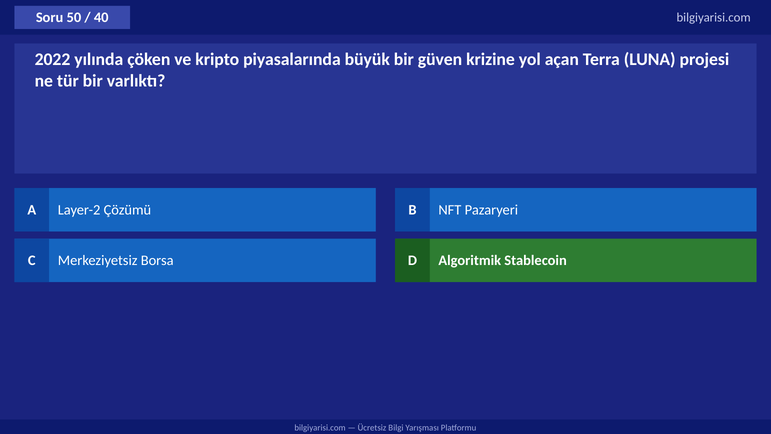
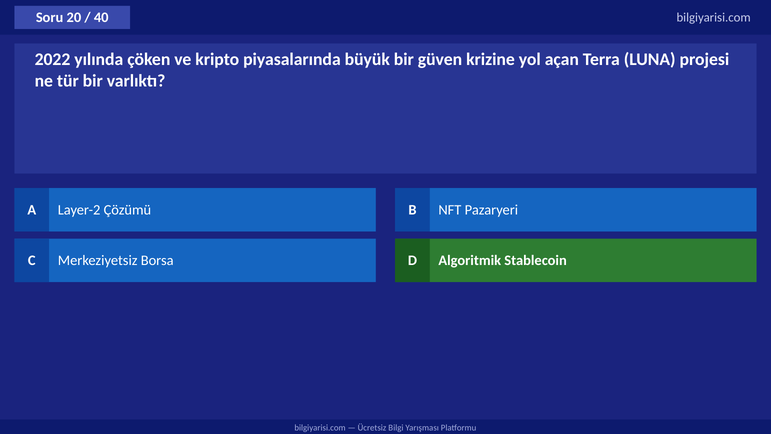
50: 50 -> 20
